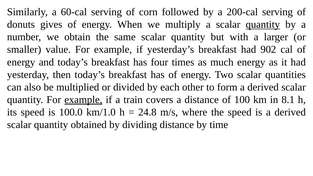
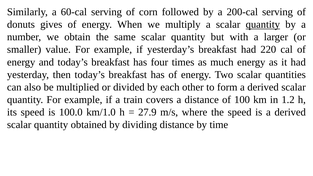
902: 902 -> 220
example at (83, 100) underline: present -> none
8.1: 8.1 -> 1.2
24.8: 24.8 -> 27.9
